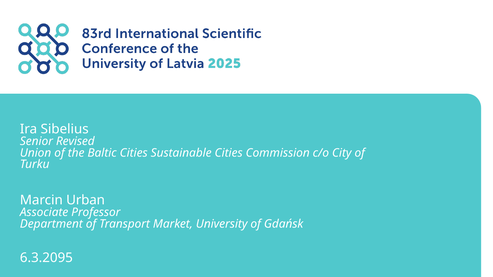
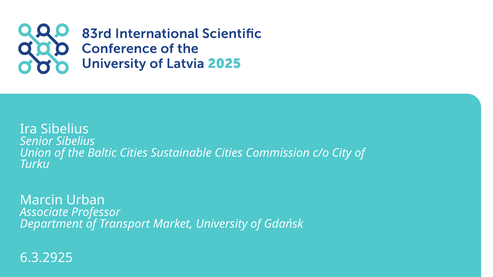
Senior Revised: Revised -> Sibelius
6.3.2095: 6.3.2095 -> 6.3.2925
